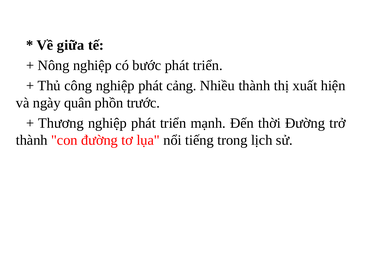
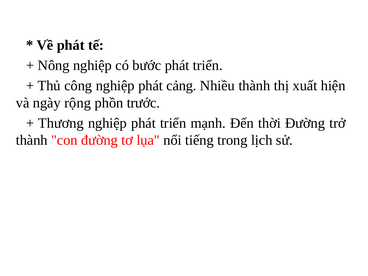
Về giữa: giữa -> phát
quân: quân -> rộng
